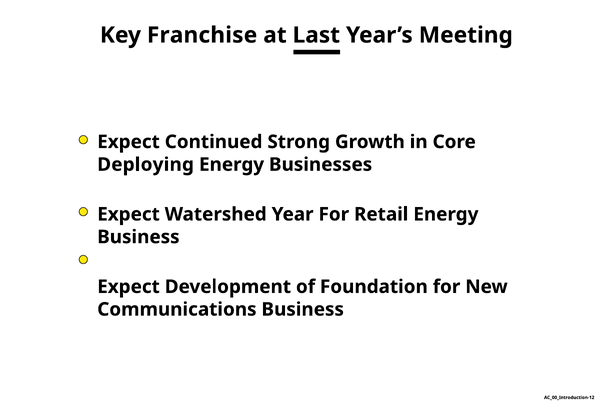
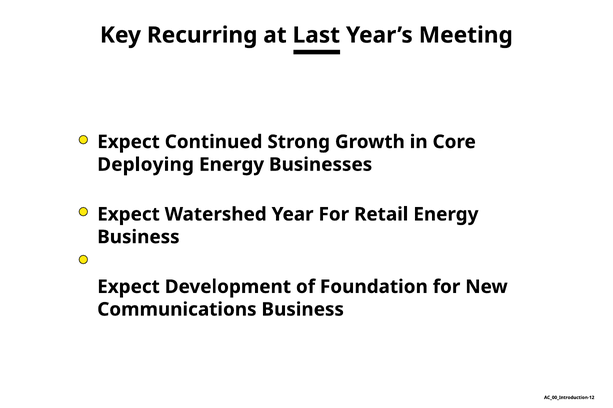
Franchise: Franchise -> Recurring
